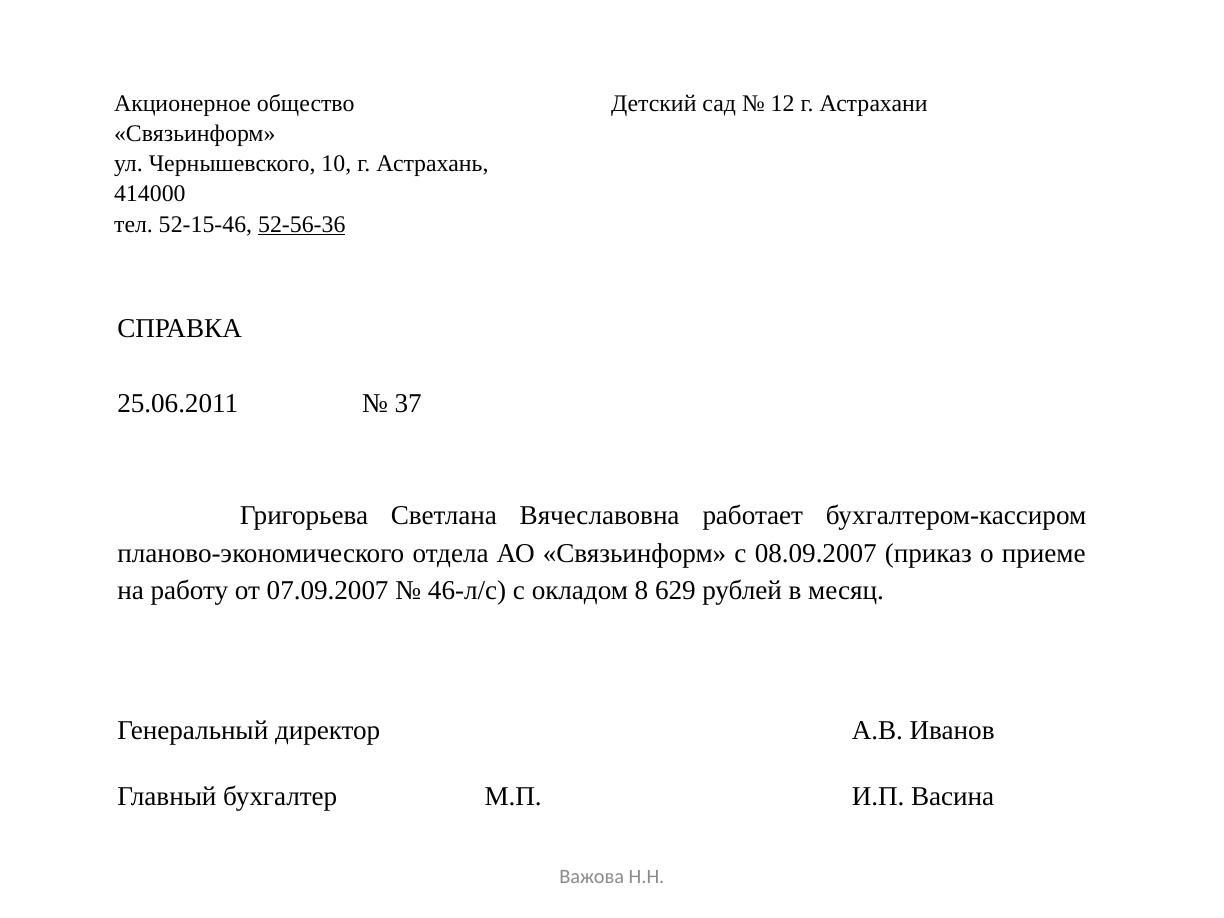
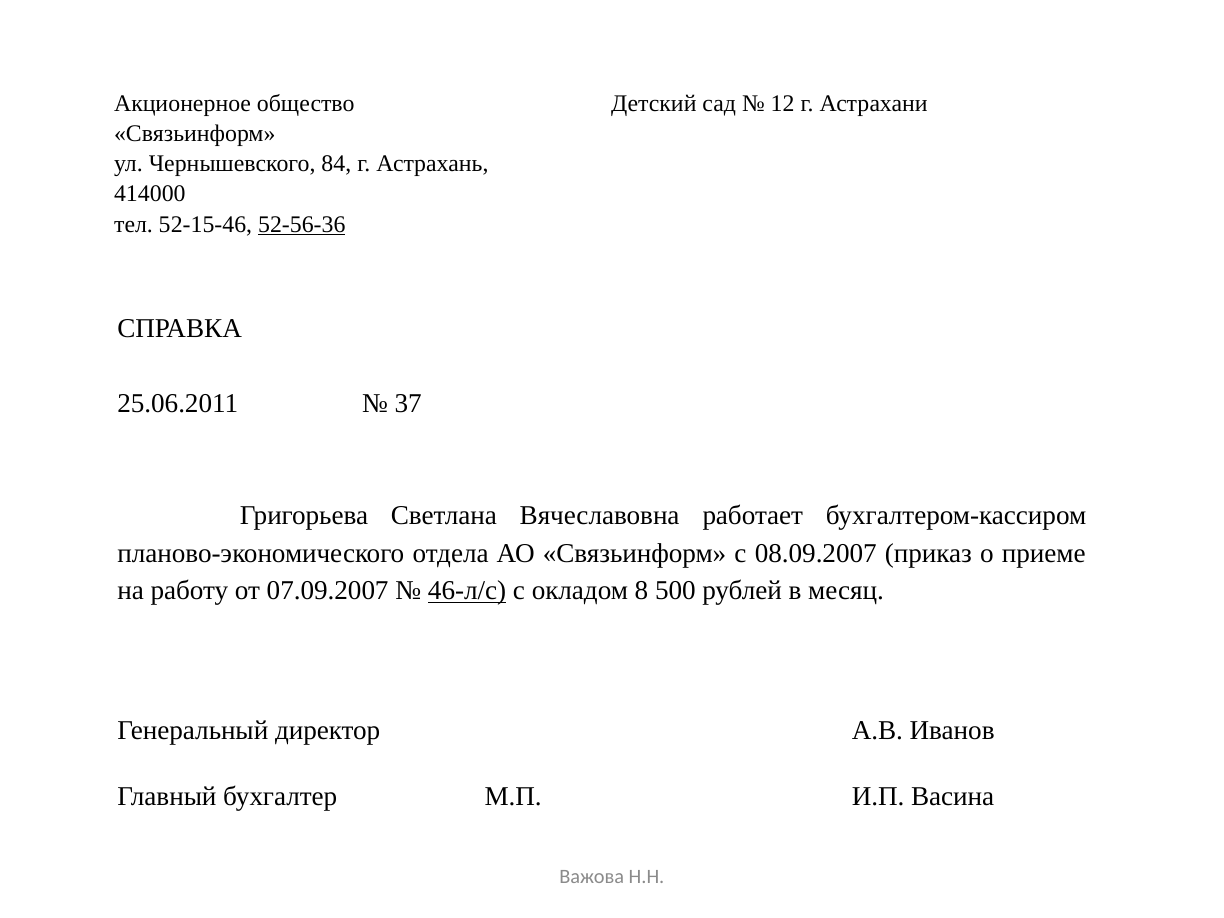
10: 10 -> 84
46-л/с underline: none -> present
629: 629 -> 500
